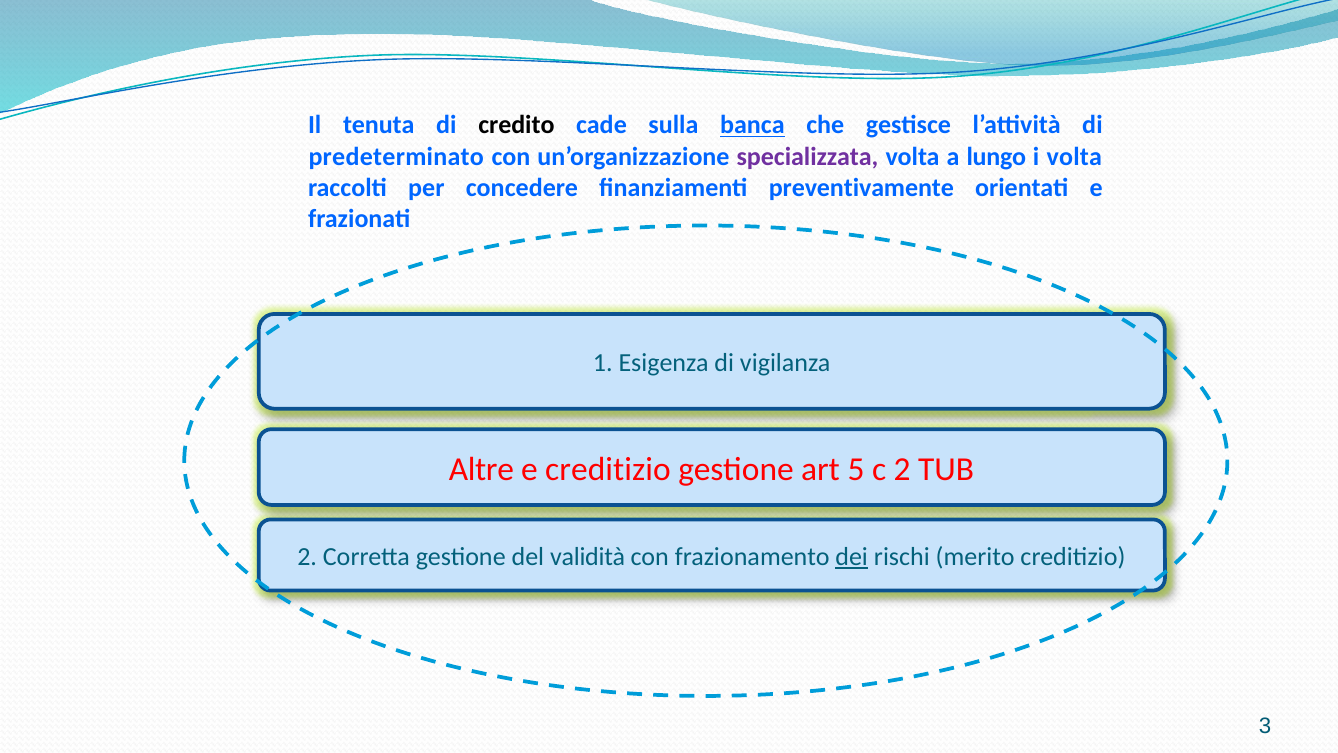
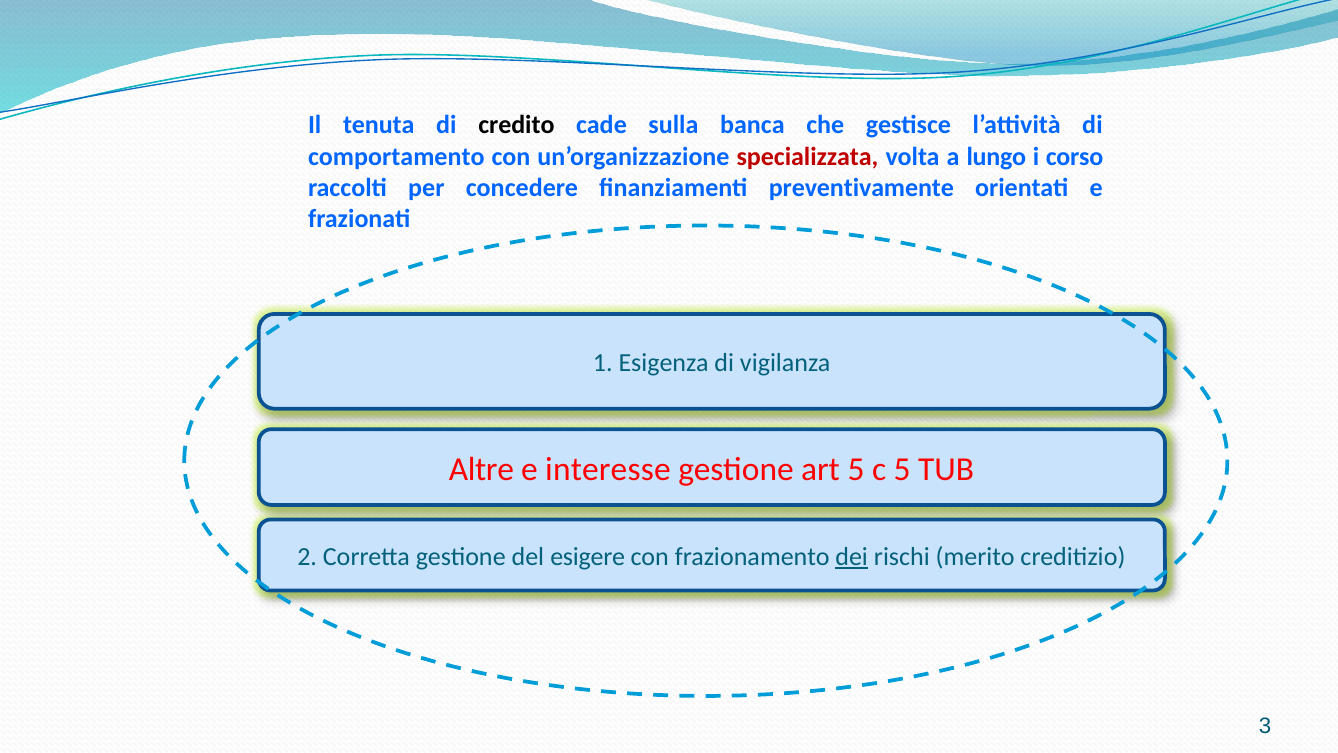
banca underline: present -> none
predeterminato: predeterminato -> comportamento
specializzata colour: purple -> red
i volta: volta -> corso
e creditizio: creditizio -> interesse
c 2: 2 -> 5
validità: validità -> esigere
